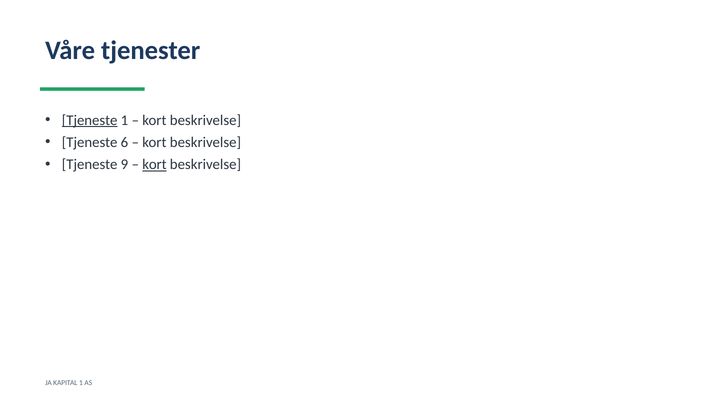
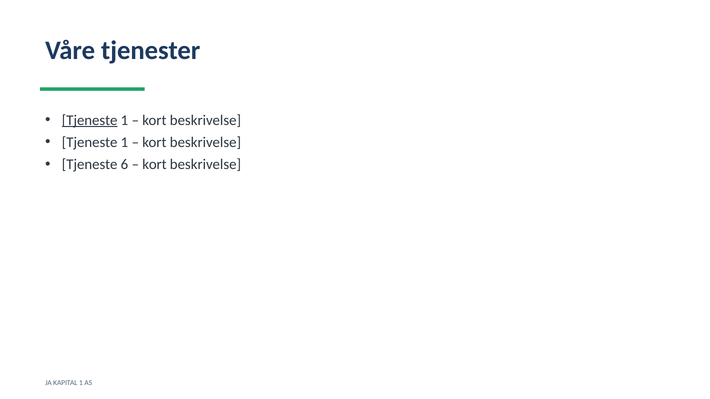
6 at (124, 142): 6 -> 1
9: 9 -> 6
kort at (154, 165) underline: present -> none
